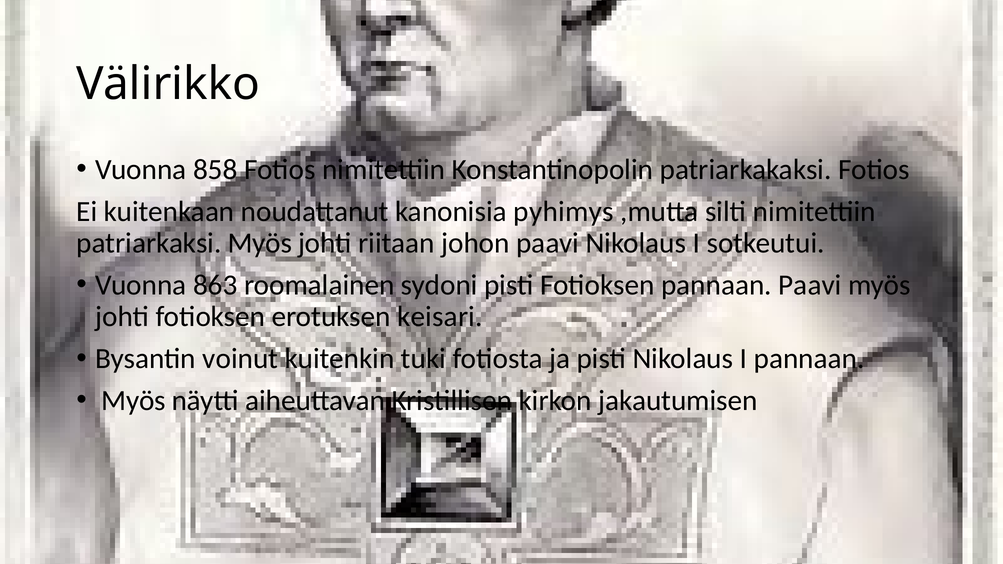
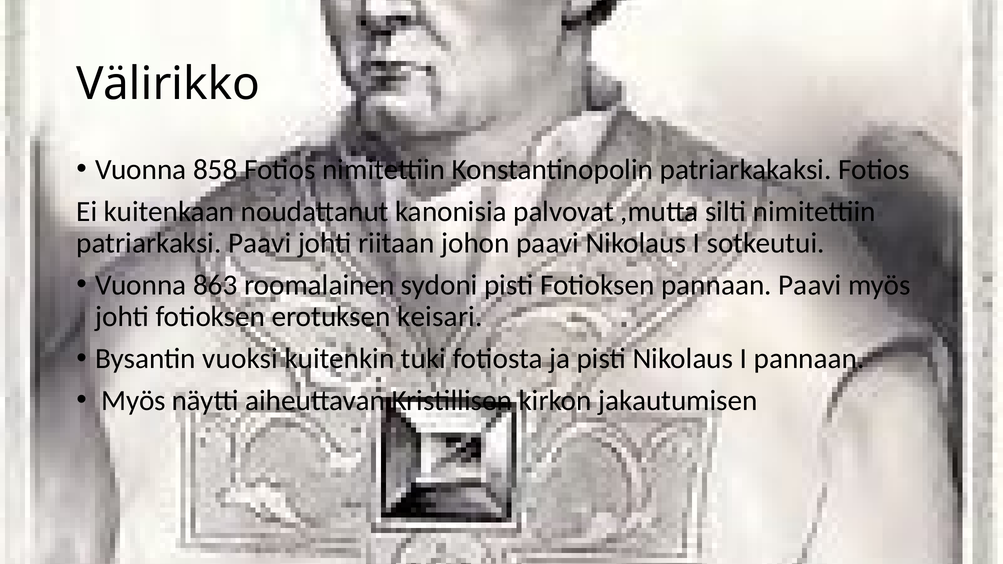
pyhimys: pyhimys -> palvovat
patriarkaksi Myös: Myös -> Paavi
voinut: voinut -> vuoksi
